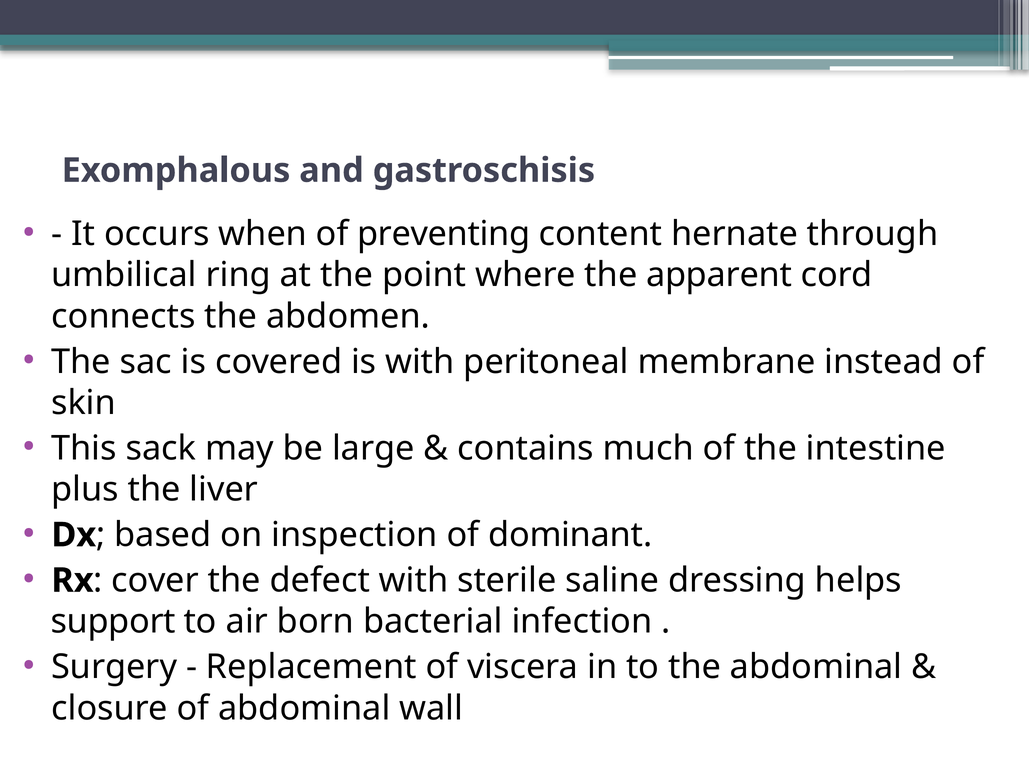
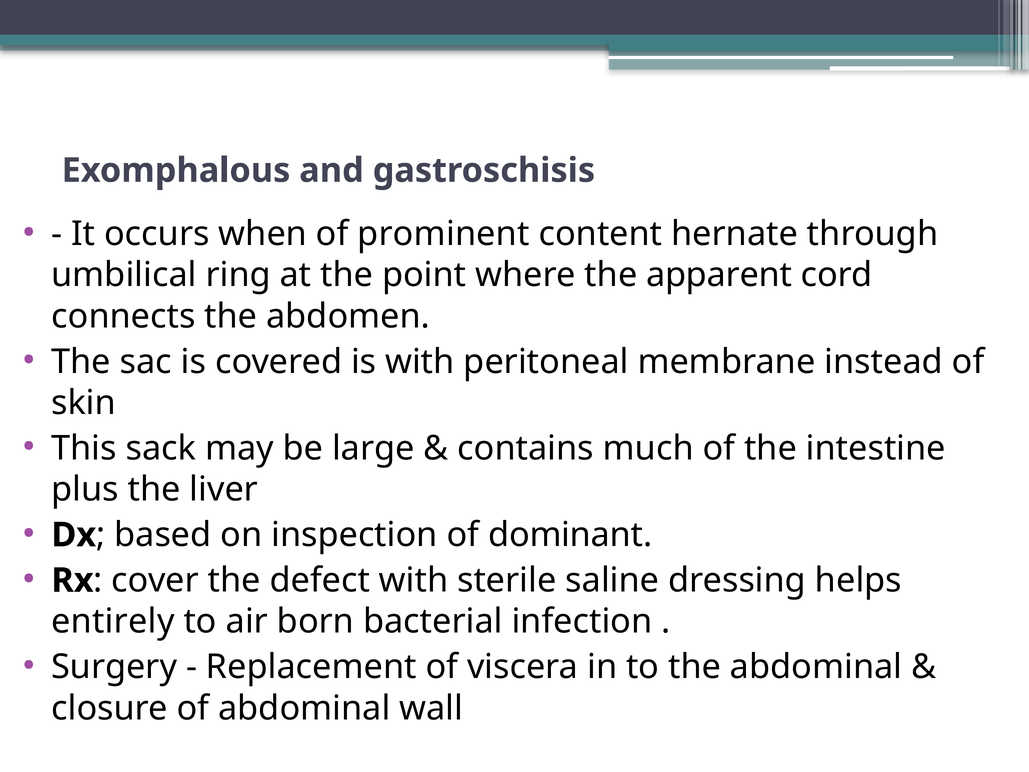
preventing: preventing -> prominent
support: support -> entirely
